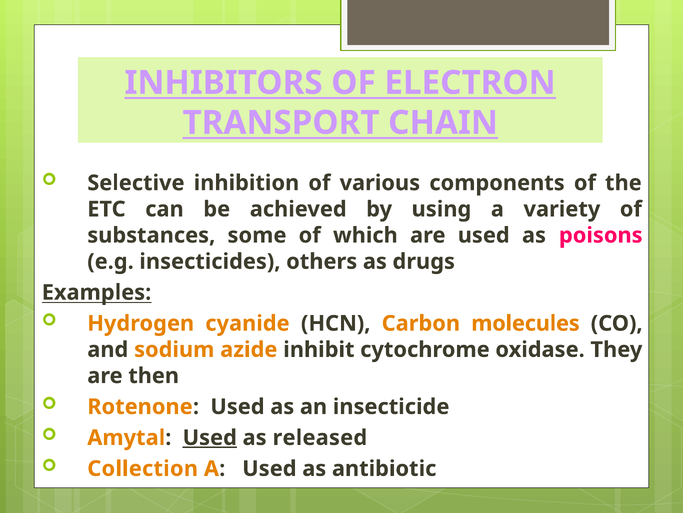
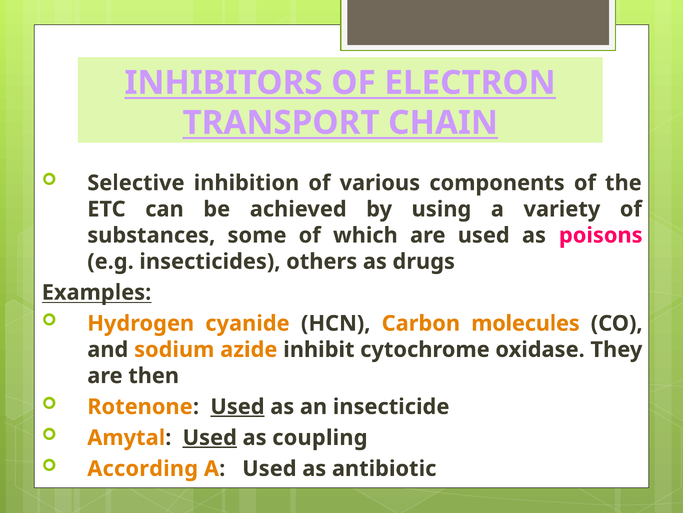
Used at (237, 406) underline: none -> present
released: released -> coupling
Collection: Collection -> According
